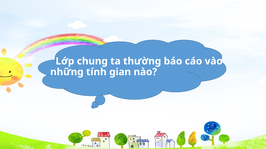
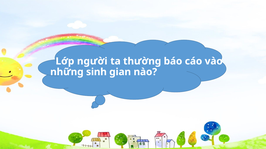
chung: chung -> người
tính: tính -> sinh
